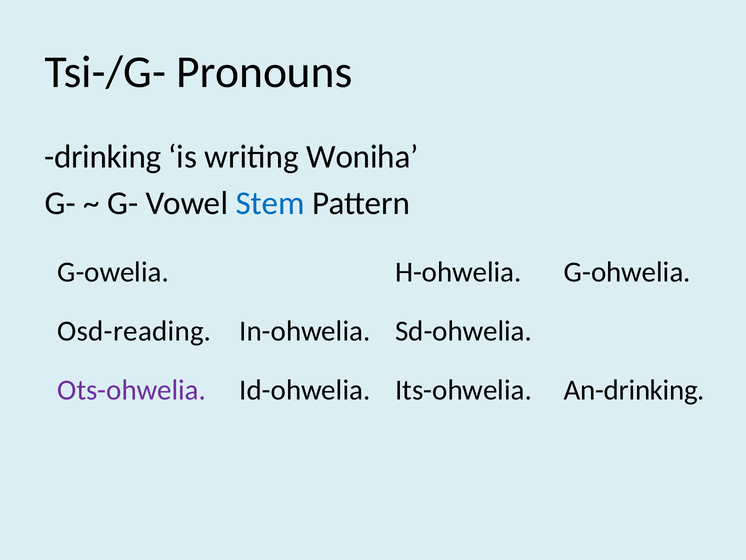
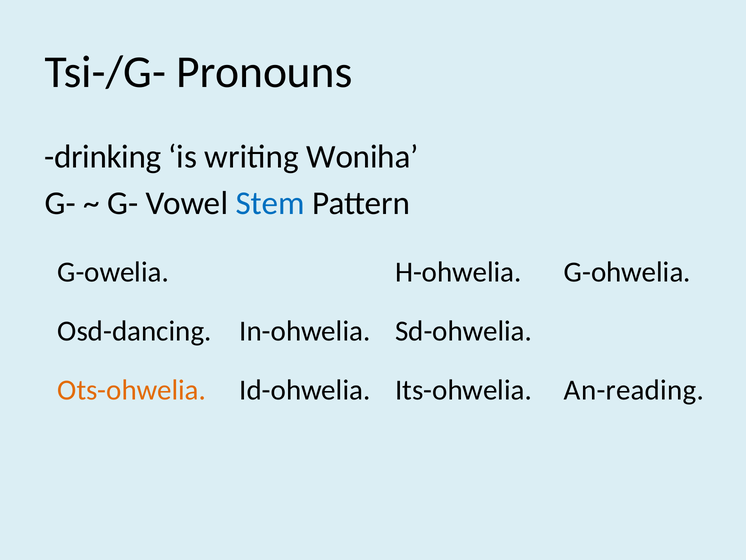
Osd-reading: Osd-reading -> Osd-dancing
Ots-ohwelia colour: purple -> orange
An-drinking: An-drinking -> An-reading
